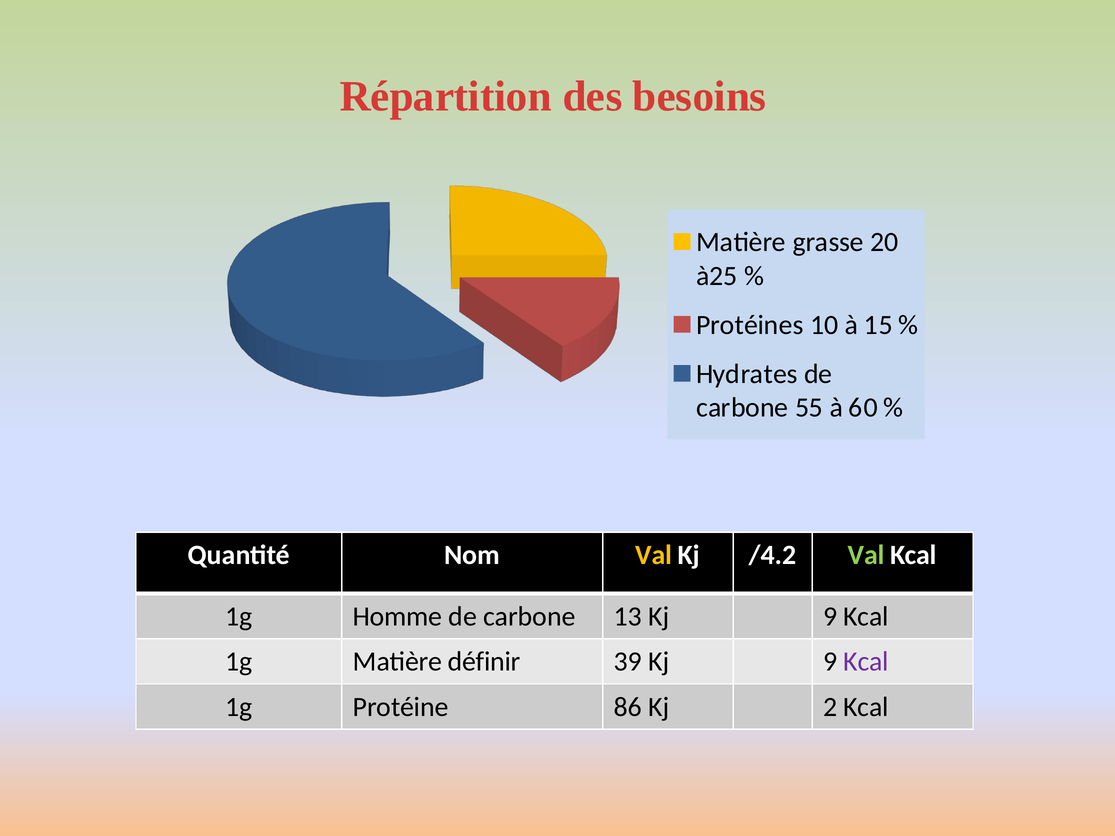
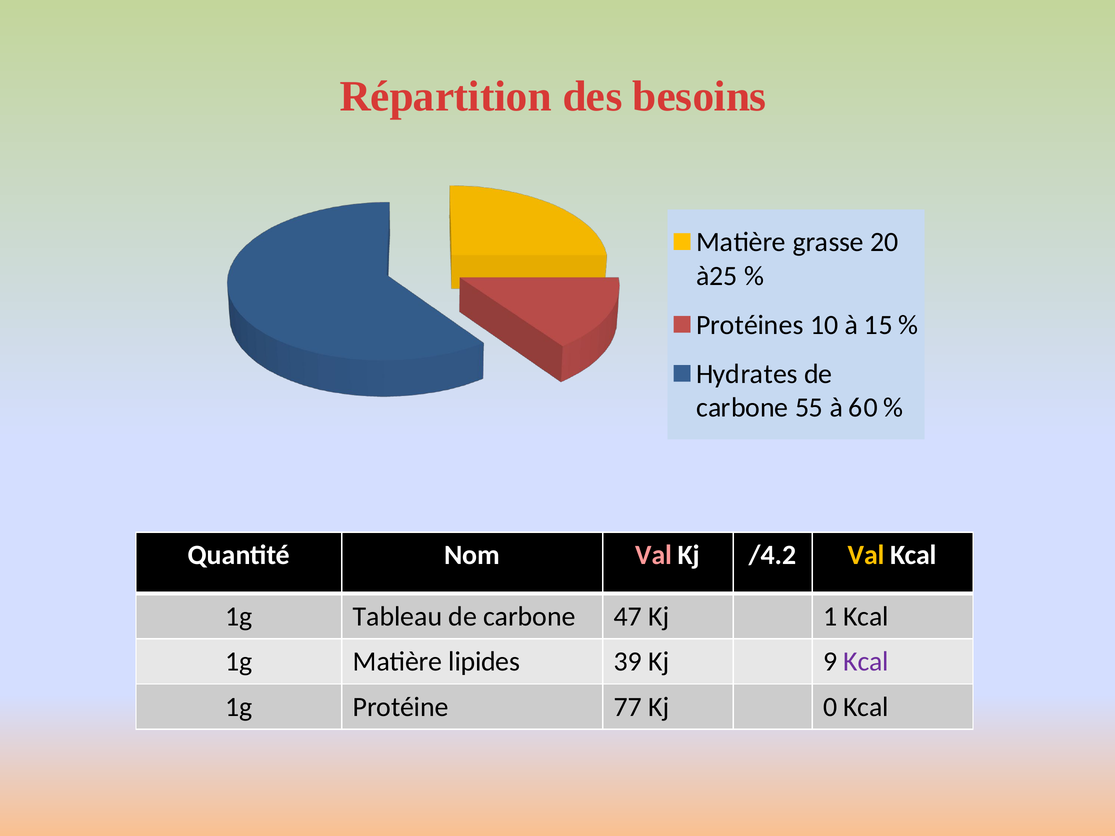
Val at (654, 555) colour: yellow -> pink
Val at (866, 555) colour: light green -> yellow
Homme: Homme -> Tableau
13: 13 -> 47
9 at (830, 617): 9 -> 1
définir: définir -> lipides
86: 86 -> 77
2: 2 -> 0
